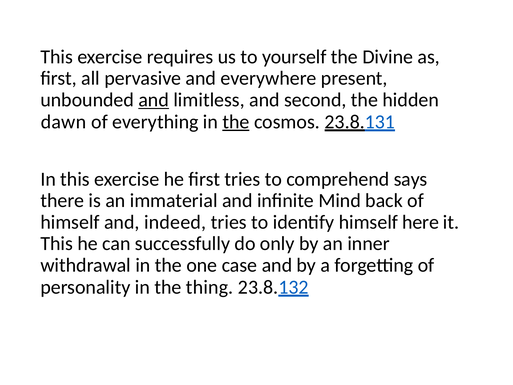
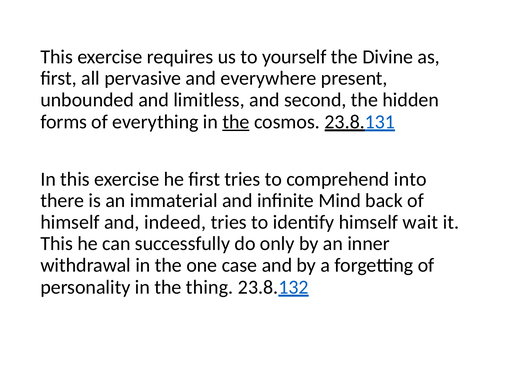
and at (154, 100) underline: present -> none
dawn: dawn -> forms
says: says -> into
here: here -> wait
